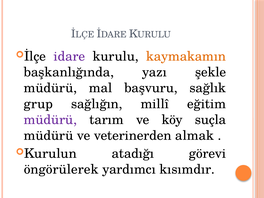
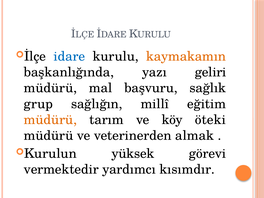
idare colour: purple -> blue
şekle: şekle -> geliri
müdürü at (50, 120) colour: purple -> orange
suçla: suçla -> öteki
atadığı: atadığı -> yüksek
öngörülerek: öngörülerek -> vermektedir
